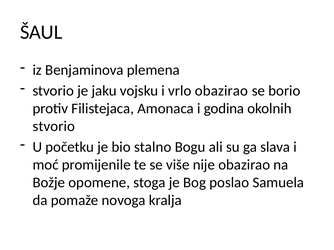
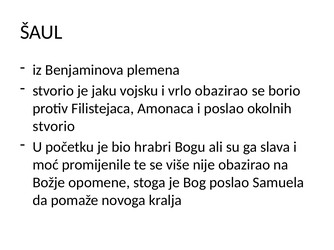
i godina: godina -> poslao
stalno: stalno -> hrabri
